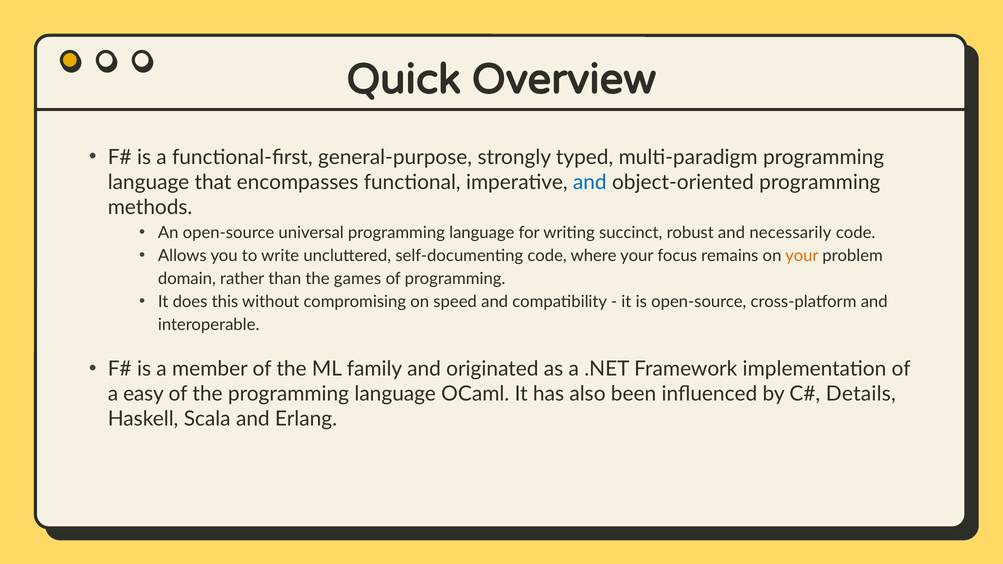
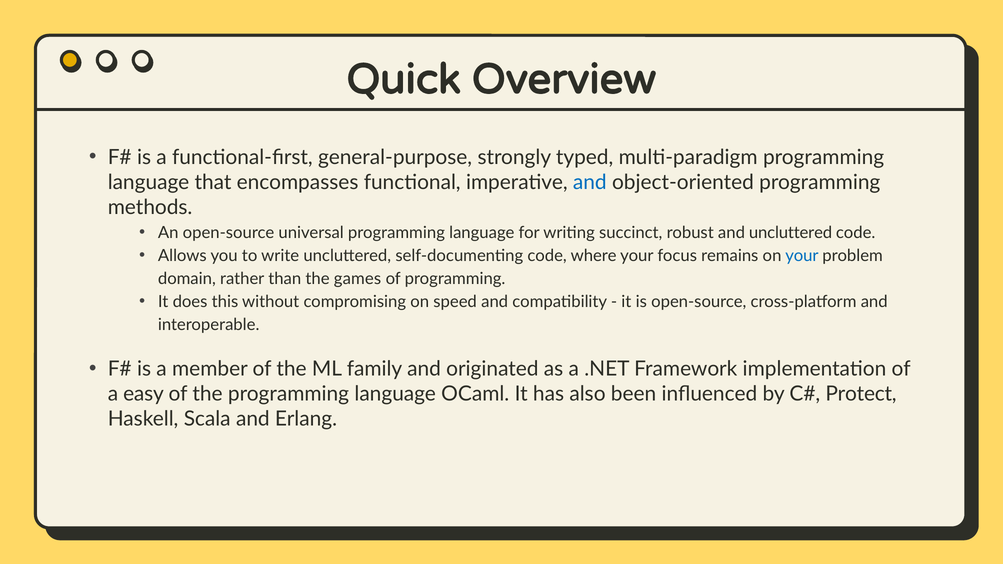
and necessarily: necessarily -> uncluttered
your at (802, 256) colour: orange -> blue
Details: Details -> Protect
